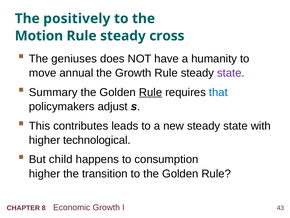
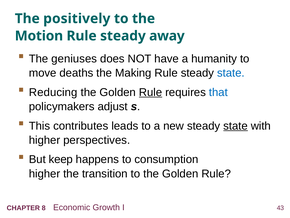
cross: cross -> away
annual: annual -> deaths
the Growth: Growth -> Making
state at (231, 73) colour: purple -> blue
Summary: Summary -> Reducing
state at (236, 126) underline: none -> present
technological: technological -> perspectives
child: child -> keep
